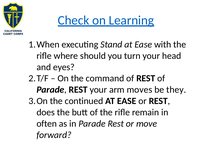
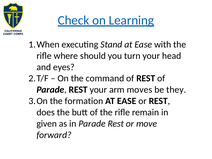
continued: continued -> formation
often: often -> given
